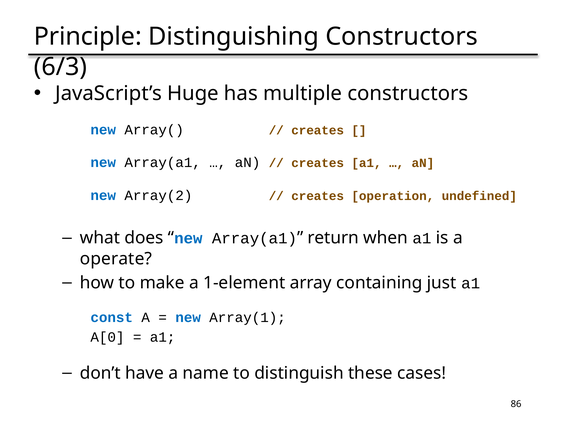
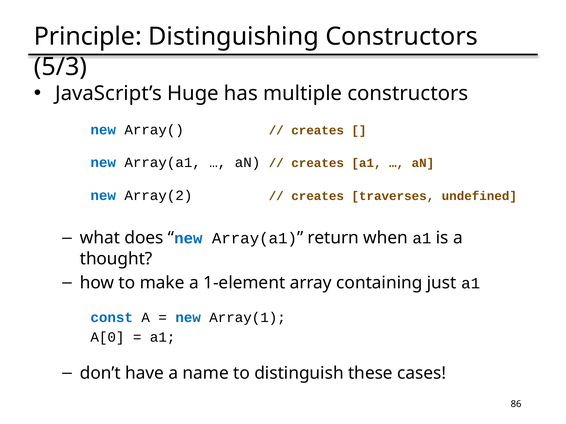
6/3: 6/3 -> 5/3
operation: operation -> traverses
operate: operate -> thought
